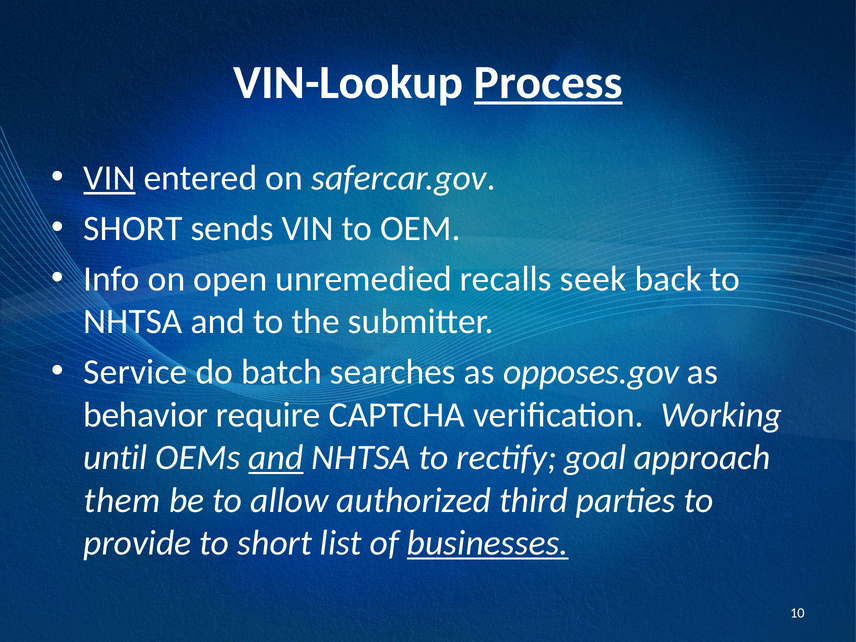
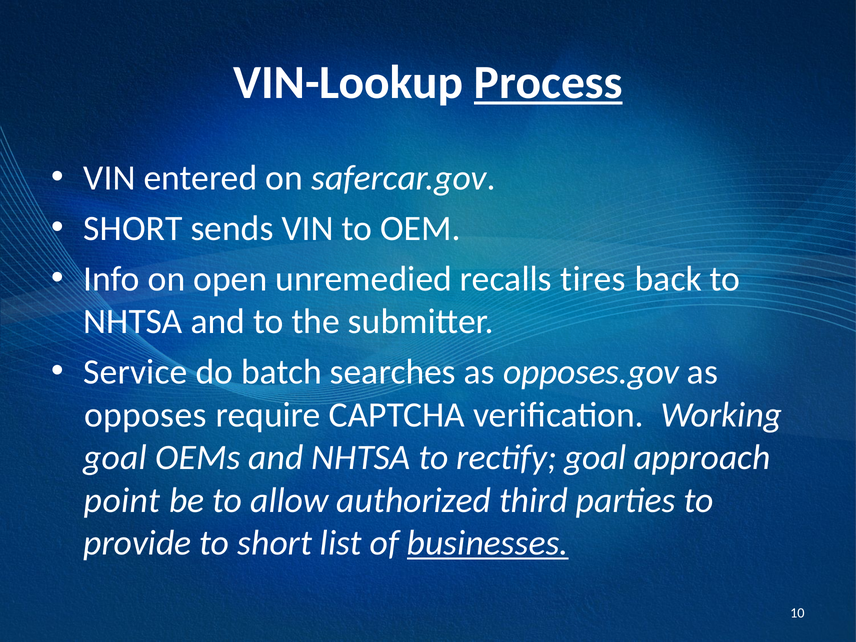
VIN at (110, 178) underline: present -> none
seek: seek -> tires
behavior: behavior -> opposes
until at (115, 458): until -> goal
and at (276, 458) underline: present -> none
them: them -> point
